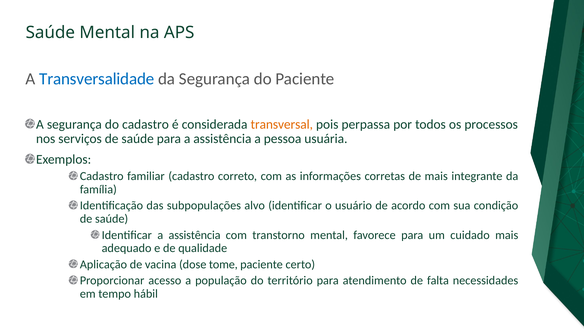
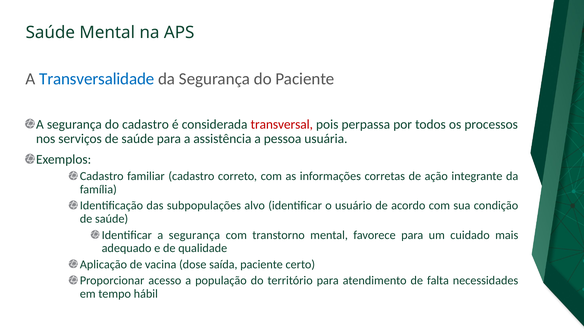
transversal colour: orange -> red
de mais: mais -> ação
Identificar a assistência: assistência -> segurança
tome: tome -> saída
